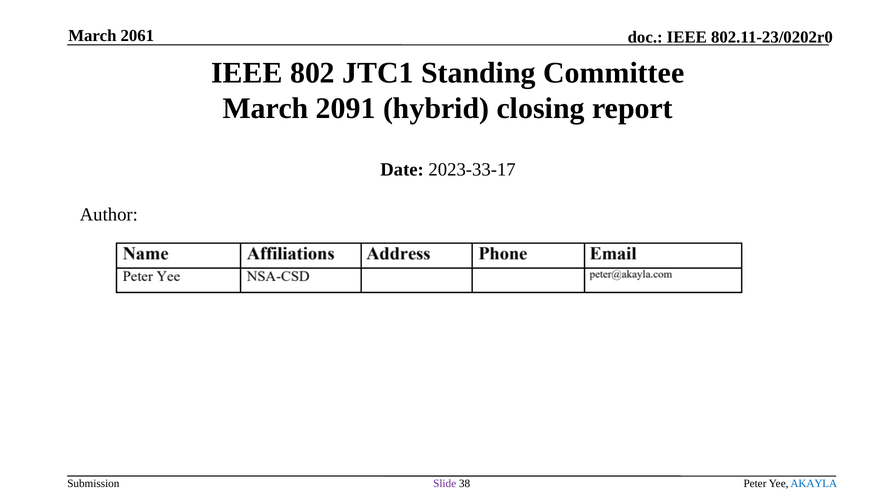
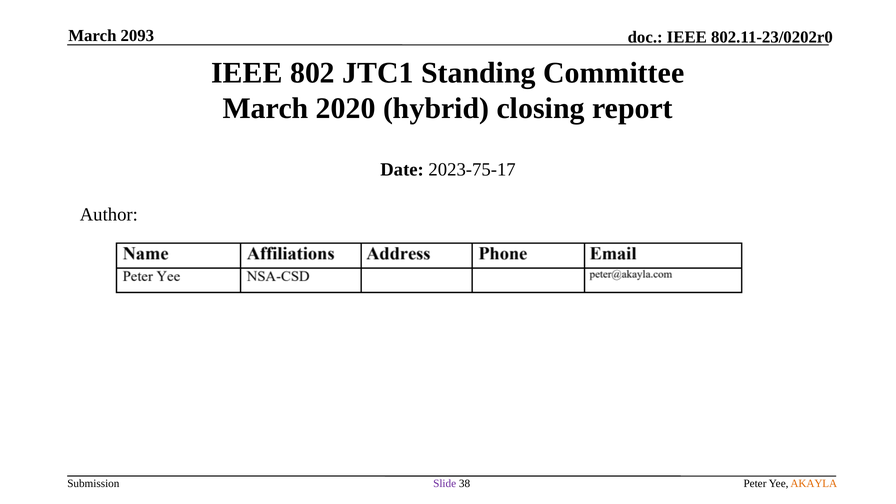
2061: 2061 -> 2093
2091: 2091 -> 2020
2023-33-17: 2023-33-17 -> 2023-75-17
AKAYLA colour: blue -> orange
